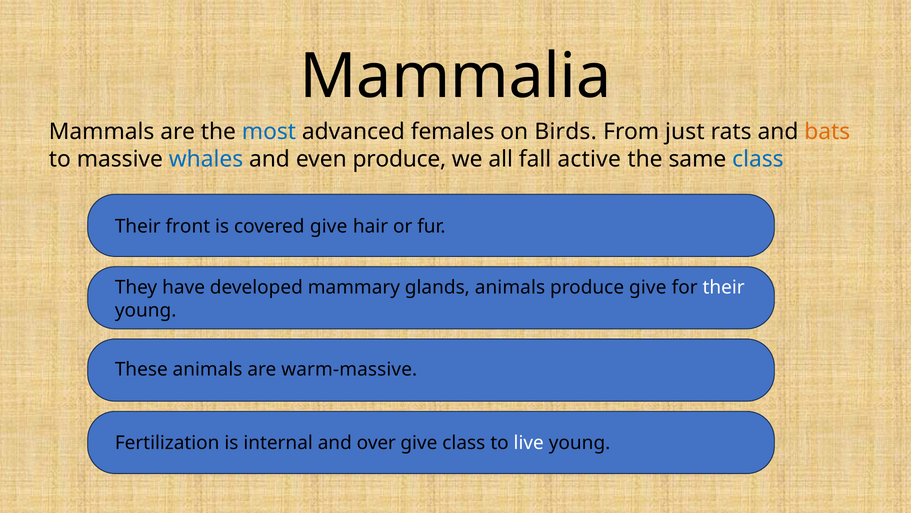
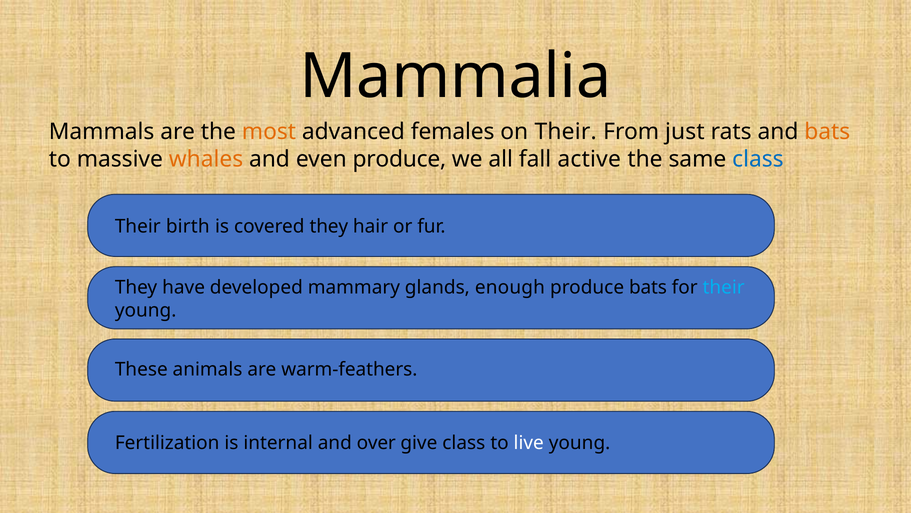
most colour: blue -> orange
on Birds: Birds -> Their
whales colour: blue -> orange
front: front -> birth
covered give: give -> they
glands animals: animals -> enough
produce give: give -> bats
their at (724, 287) colour: white -> light blue
warm-massive: warm-massive -> warm-feathers
